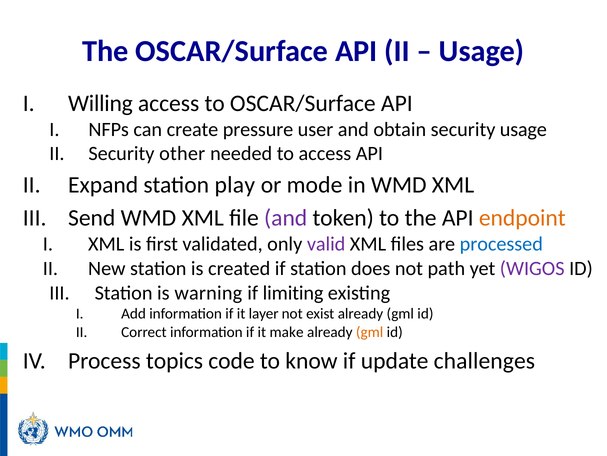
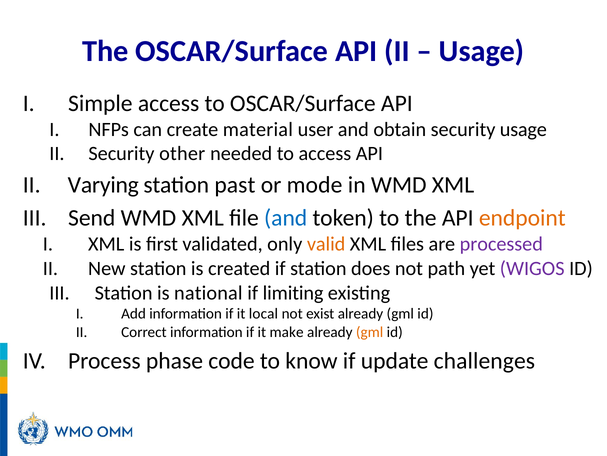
Willing: Willing -> Simple
pressure: pressure -> material
Expand: Expand -> Varying
play: play -> past
and at (286, 218) colour: purple -> blue
valid colour: purple -> orange
processed colour: blue -> purple
warning: warning -> national
layer: layer -> local
topics: topics -> phase
